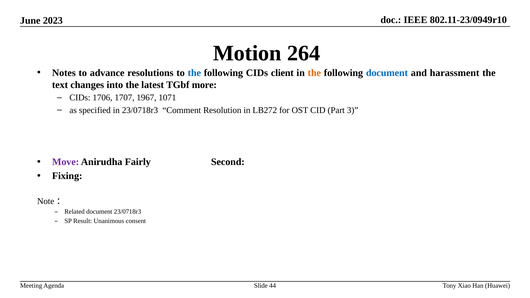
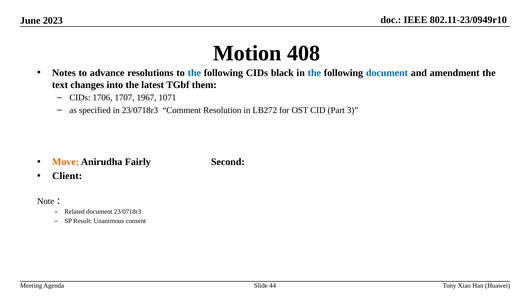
264: 264 -> 408
client: client -> black
the at (314, 73) colour: orange -> blue
harassment: harassment -> amendment
more: more -> them
Move colour: purple -> orange
Fixing: Fixing -> Client
